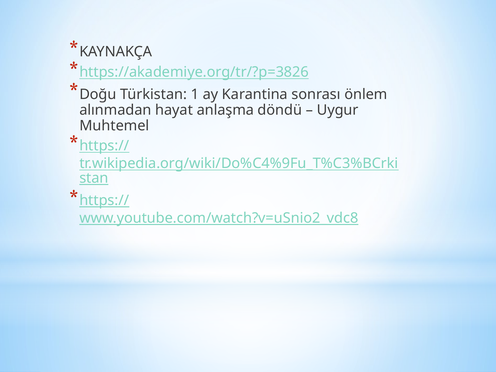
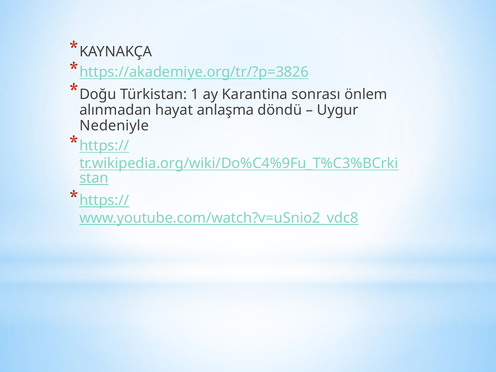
Muhtemel: Muhtemel -> Nedeniyle
